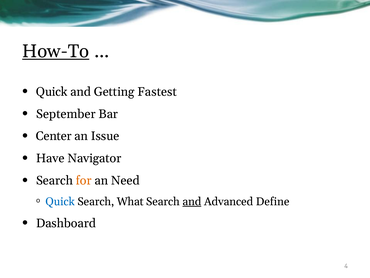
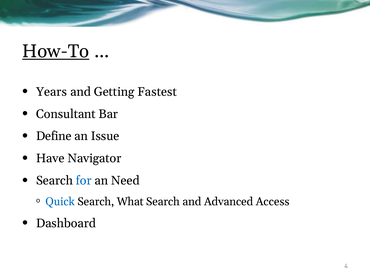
Quick at (52, 92): Quick -> Years
September: September -> Consultant
Center: Center -> Define
for colour: orange -> blue
and at (192, 201) underline: present -> none
Define: Define -> Access
